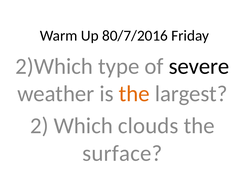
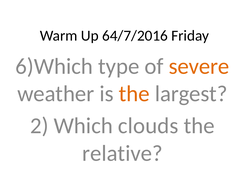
80/7/2016: 80/7/2016 -> 64/7/2016
2)Which: 2)Which -> 6)Which
severe colour: black -> orange
surface: surface -> relative
